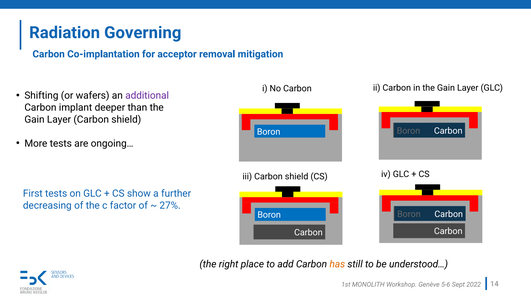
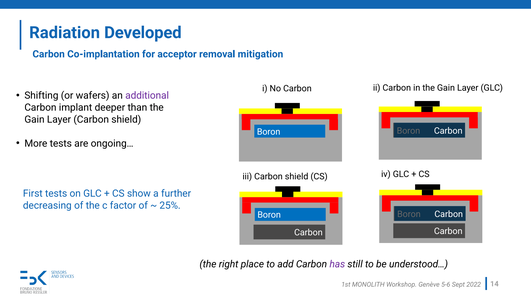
Governing: Governing -> Developed
27%: 27% -> 25%
has colour: orange -> purple
